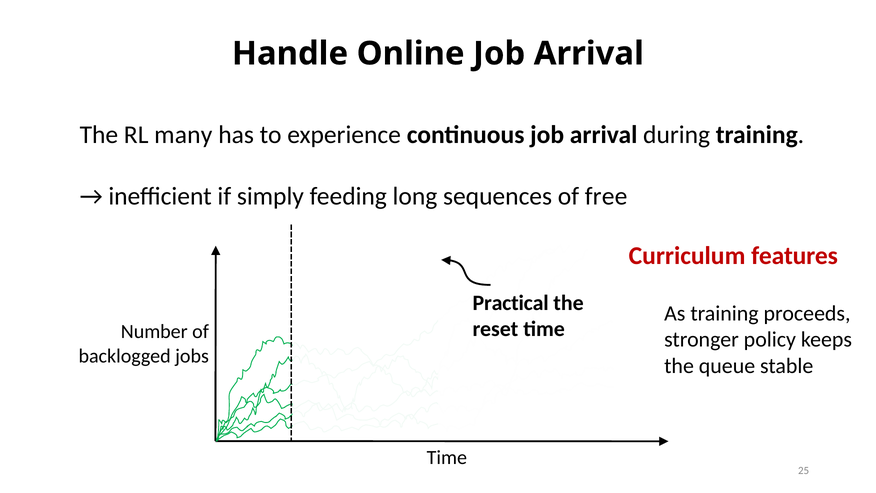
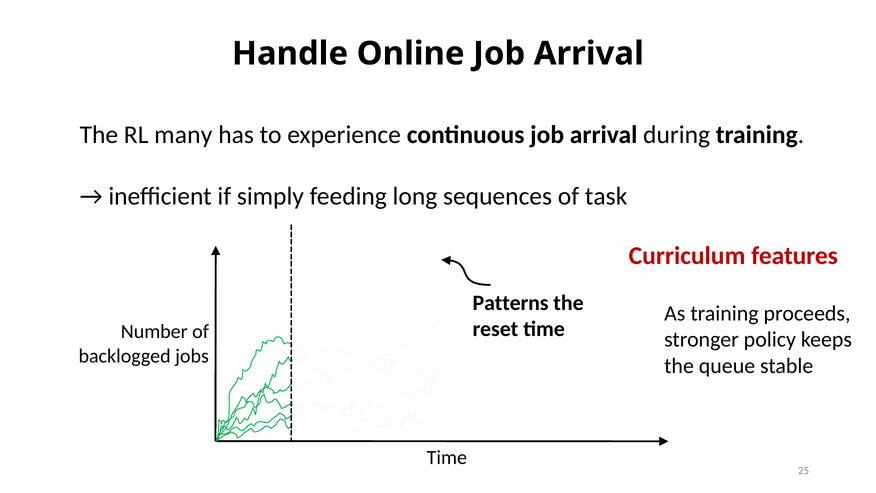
free: free -> task
Practical: Practical -> Patterns
